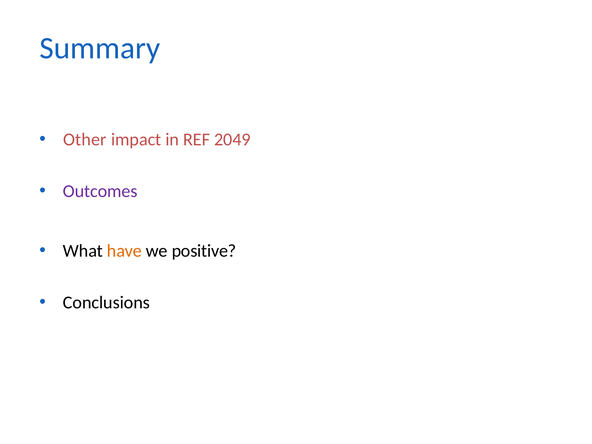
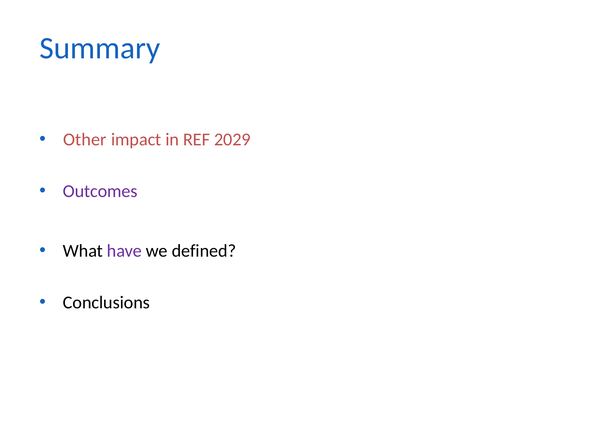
2049: 2049 -> 2029
have colour: orange -> purple
positive: positive -> defined
